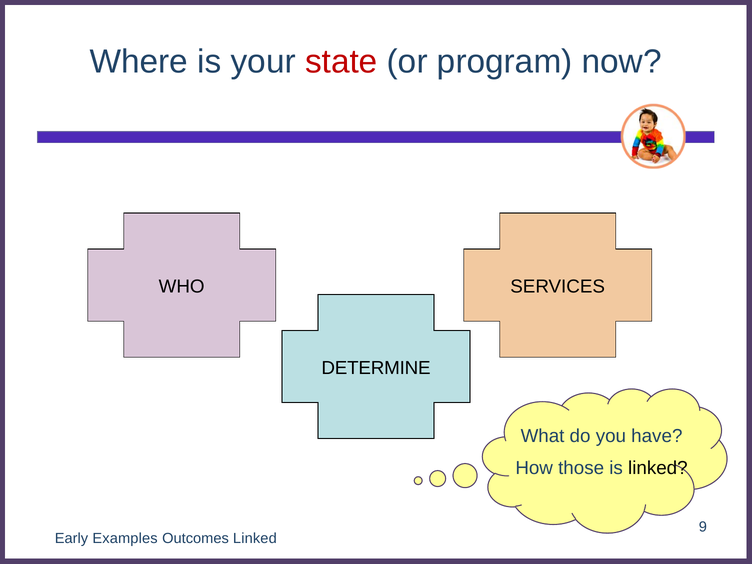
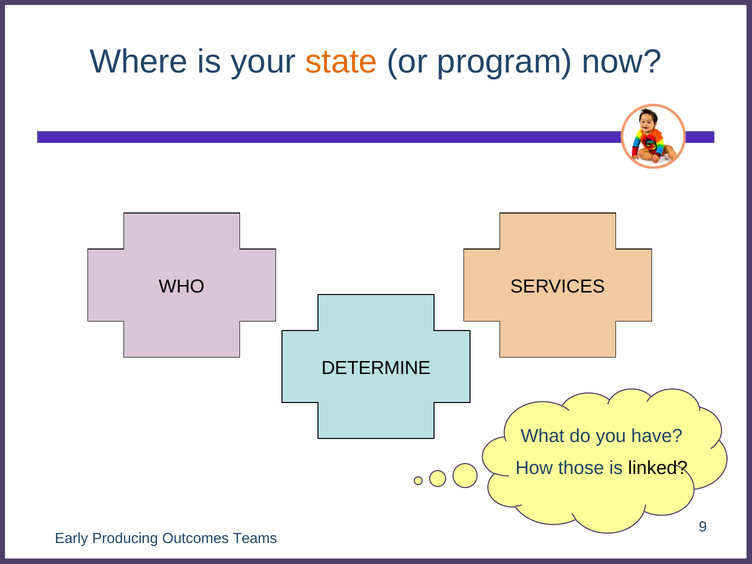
state colour: red -> orange
Examples: Examples -> Producing
Outcomes Linked: Linked -> Teams
